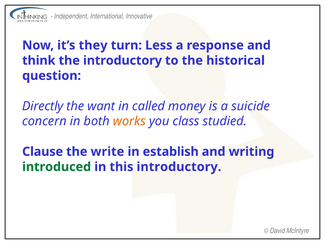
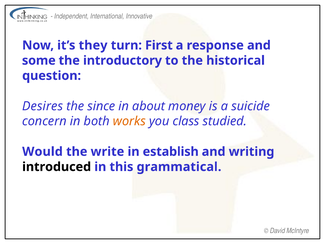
Less: Less -> First
think: think -> some
Directly: Directly -> Desires
want: want -> since
called: called -> about
Clause: Clause -> Would
introduced colour: green -> black
this introductory: introductory -> grammatical
